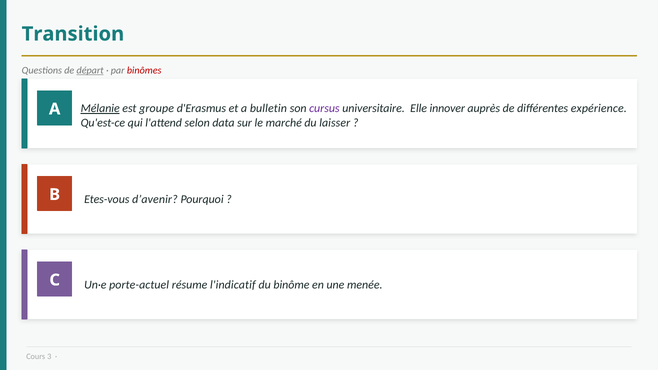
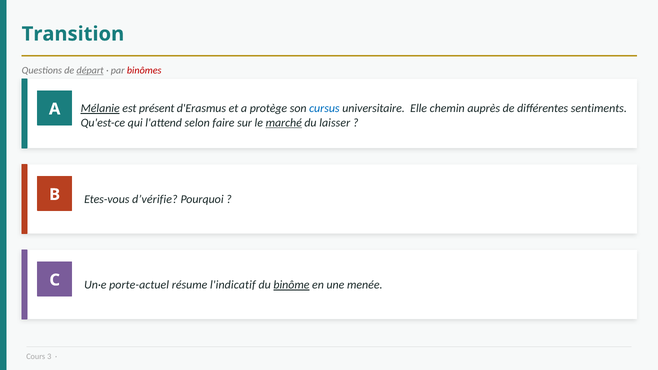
groupe: groupe -> présent
bulletin: bulletin -> protège
cursus colour: purple -> blue
innover: innover -> chemin
expérience: expérience -> sentiments
data: data -> faire
marché underline: none -> present
d’avenir: d’avenir -> d’vérifie
binôme underline: none -> present
